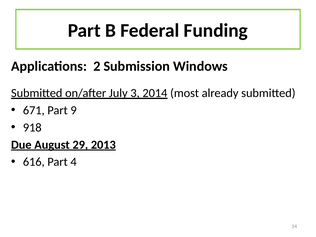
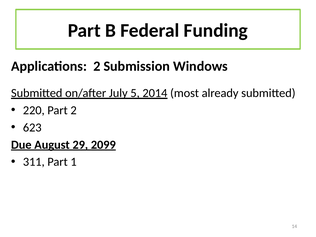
3: 3 -> 5
671: 671 -> 220
Part 9: 9 -> 2
918: 918 -> 623
2013: 2013 -> 2099
616: 616 -> 311
4: 4 -> 1
